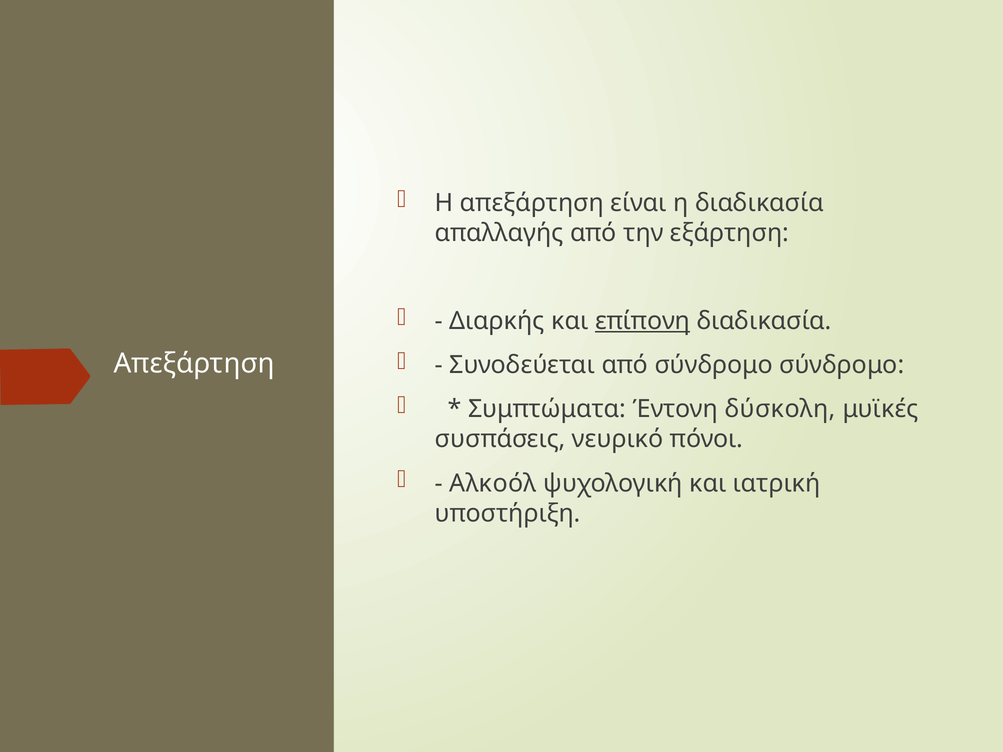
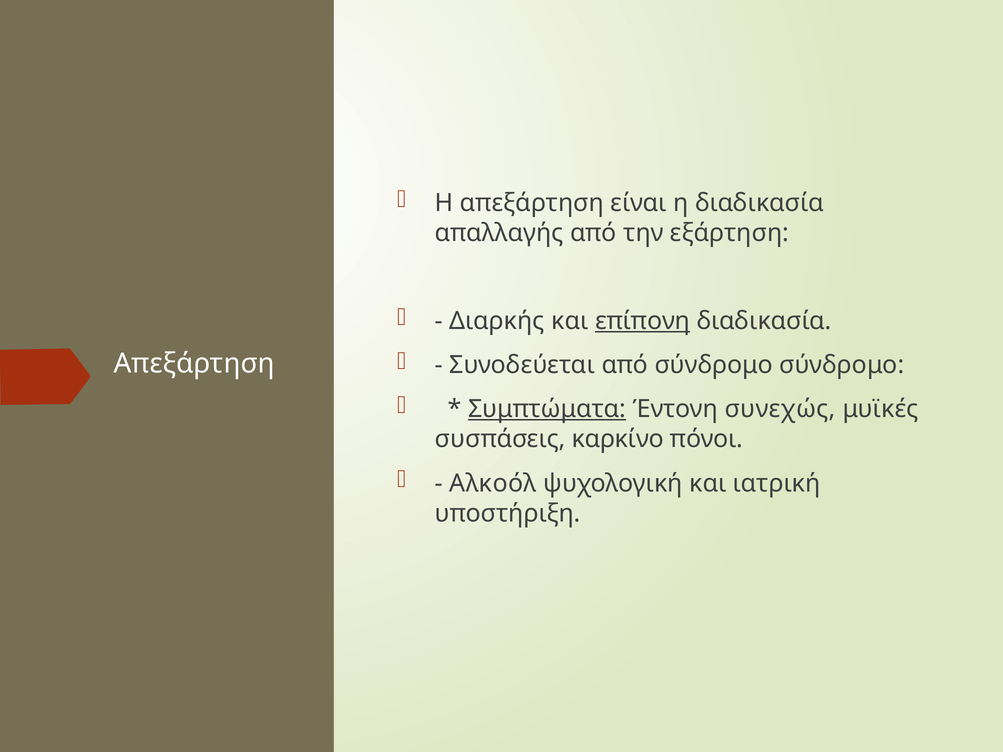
Συμπτώματα underline: none -> present
δύσκολη: δύσκολη -> συνεχώς
νευρικό: νευρικό -> καρκίνο
